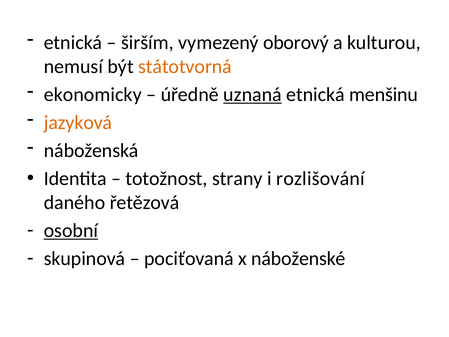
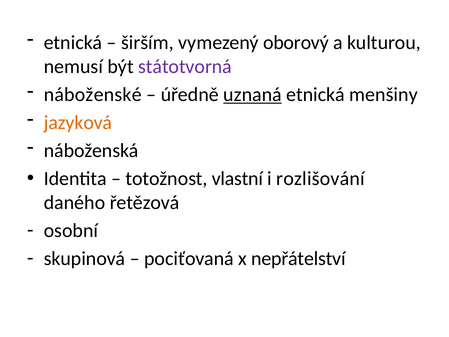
státotvorná colour: orange -> purple
ekonomicky: ekonomicky -> náboženské
menšinu: menšinu -> menšiny
strany: strany -> vlastní
osobní underline: present -> none
náboženské: náboženské -> nepřátelství
